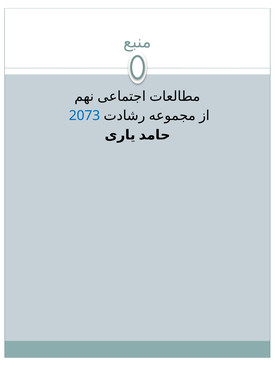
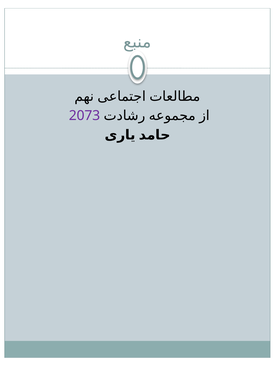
2073 colour: blue -> purple
